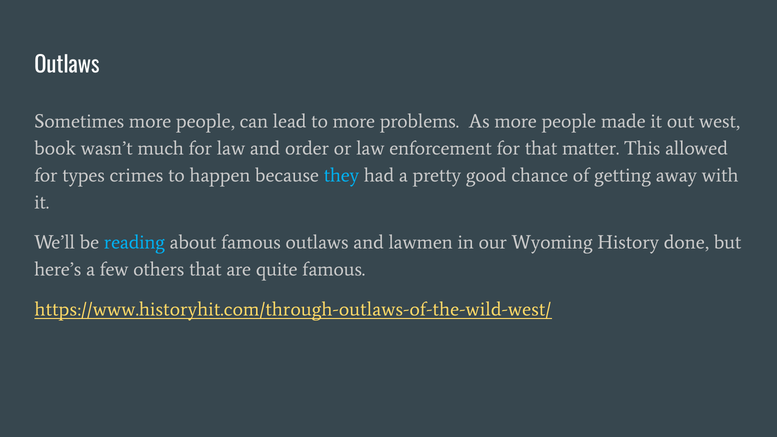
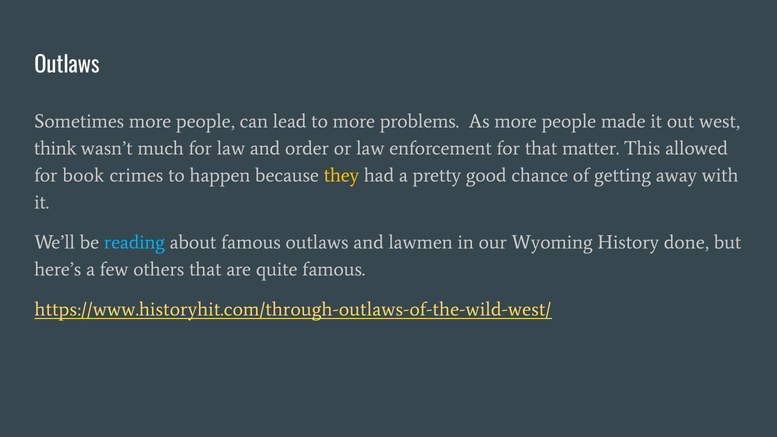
book: book -> think
types: types -> book
they colour: light blue -> yellow
